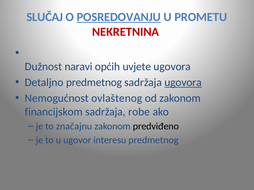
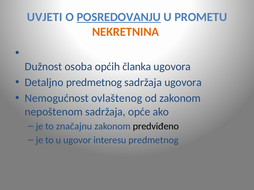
SLUČAJ: SLUČAJ -> UVJETI
NEKRETNINA colour: red -> orange
naravi: naravi -> osoba
uvjete: uvjete -> članka
ugovora at (183, 83) underline: present -> none
financijskom: financijskom -> nepoštenom
robe: robe -> opće
